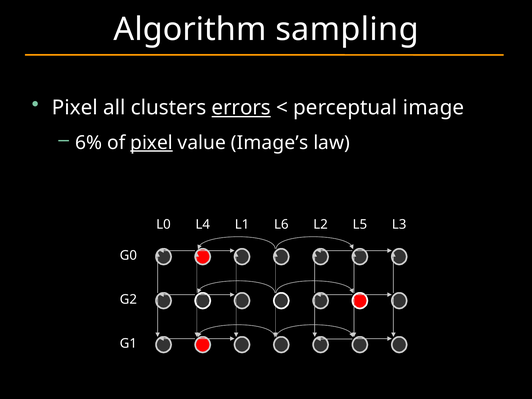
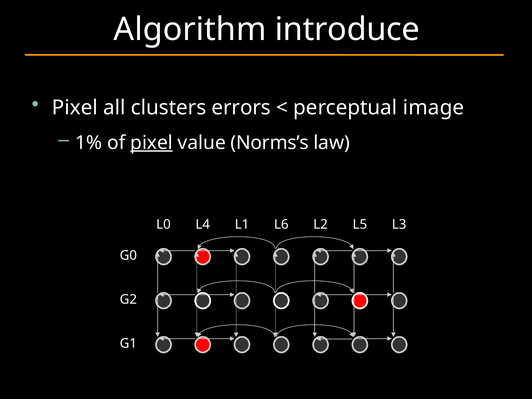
sampling: sampling -> introduce
errors underline: present -> none
6%: 6% -> 1%
Image’s: Image’s -> Norms’s
